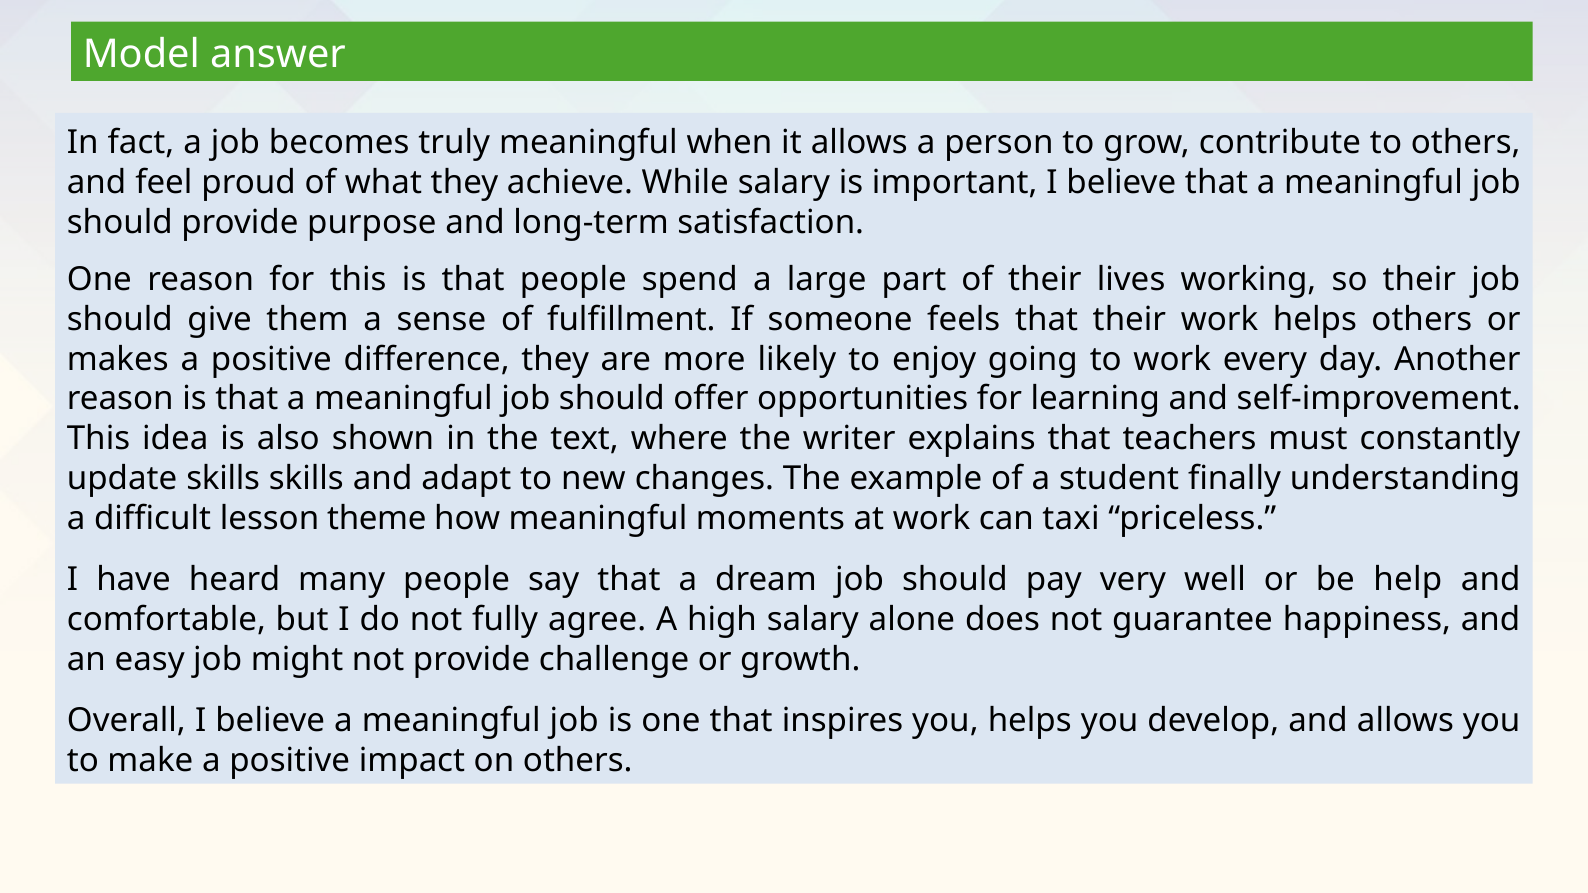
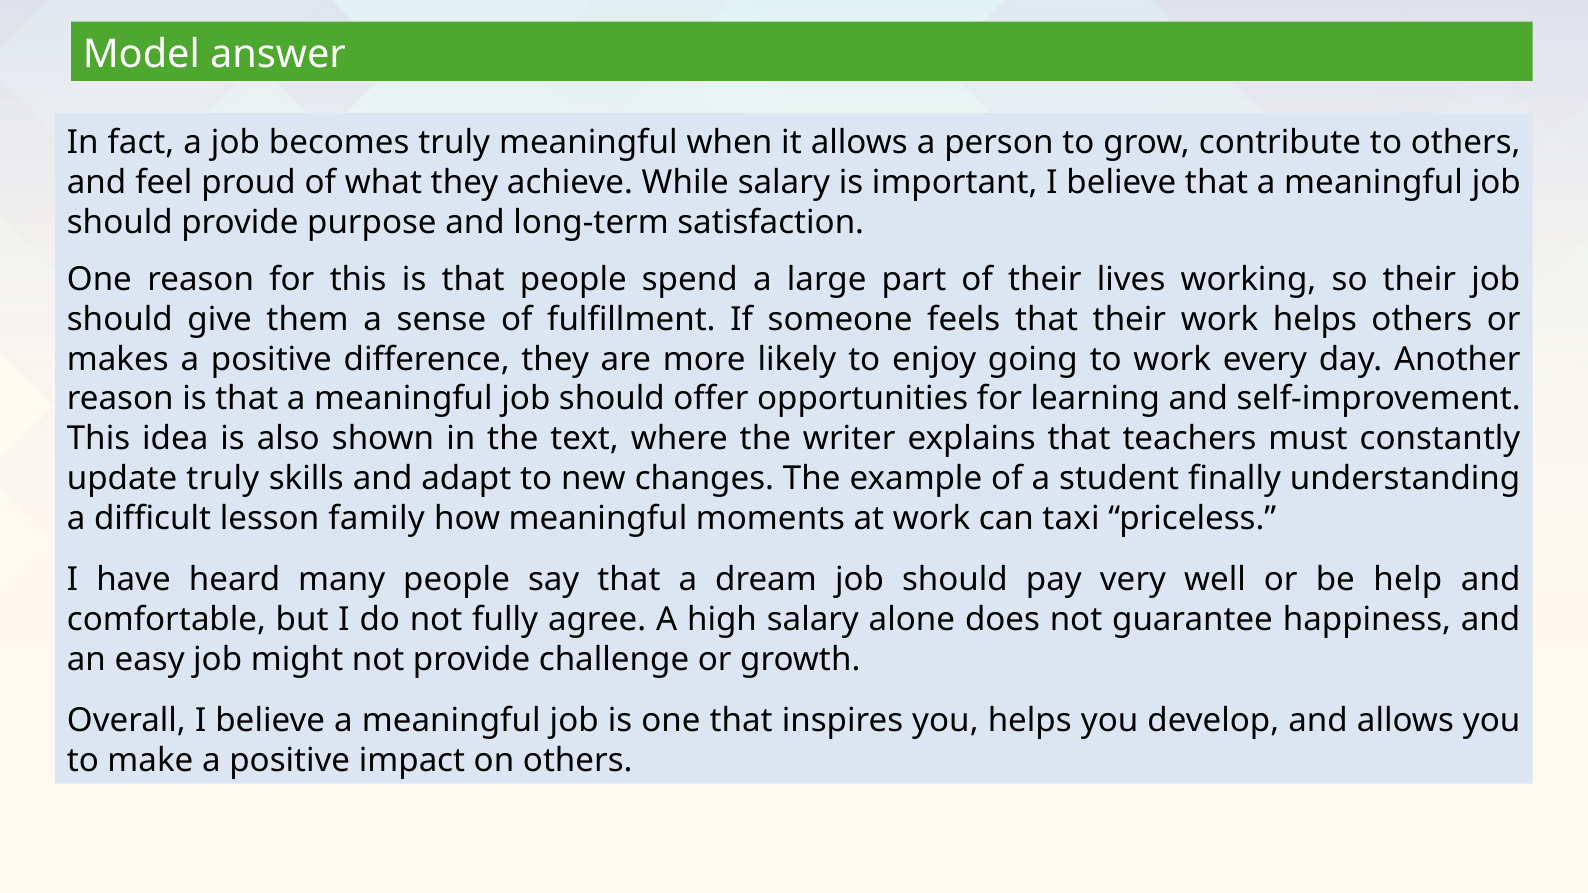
update skills: skills -> truly
theme: theme -> family
